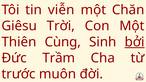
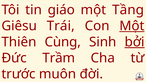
viễn: viễn -> giáo
Chăn: Chăn -> Tầng
Trời: Trời -> Trái
Một at (132, 26) underline: none -> present
